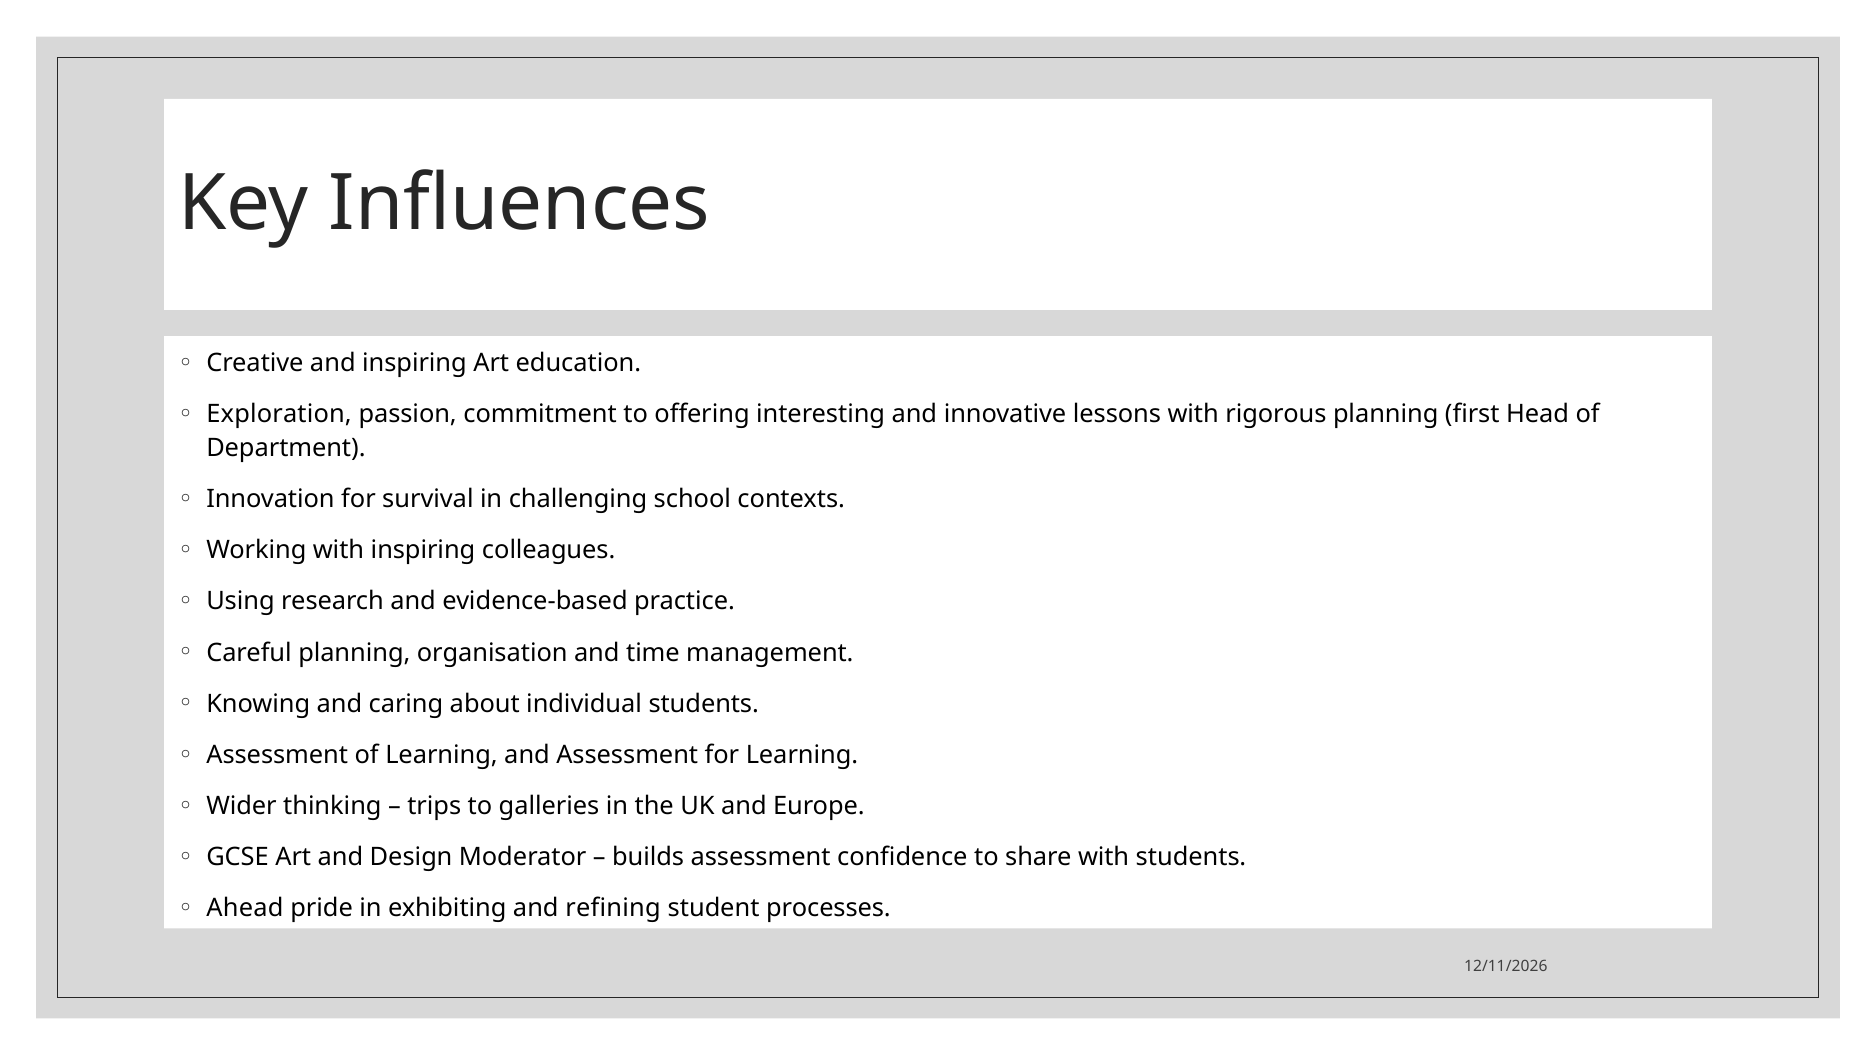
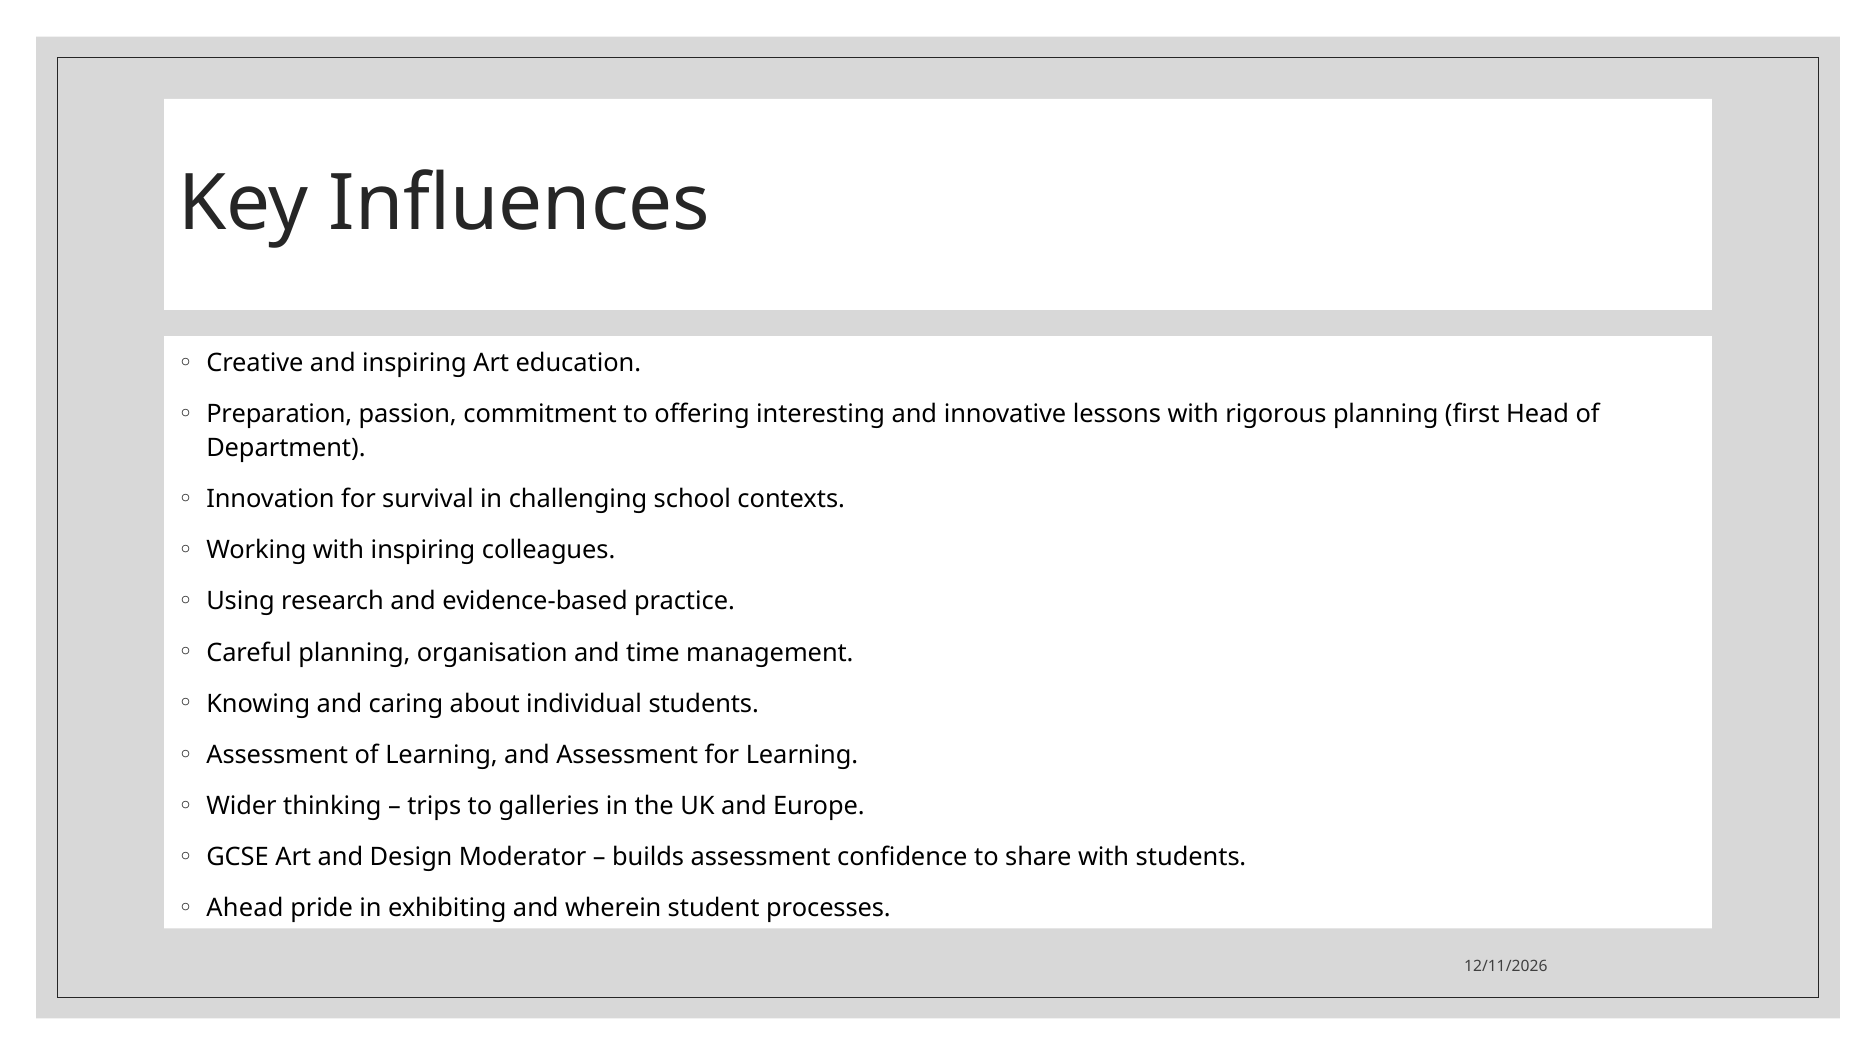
Exploration: Exploration -> Preparation
refining: refining -> wherein
